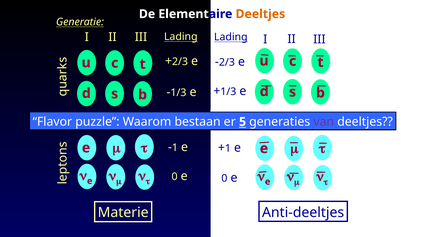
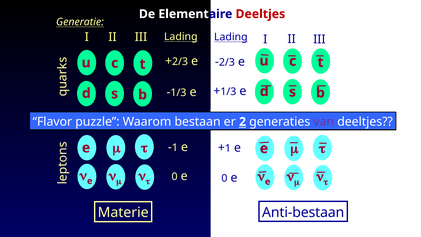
Deeltjes at (260, 14) colour: orange -> red
5: 5 -> 2
Anti-deeltjes: Anti-deeltjes -> Anti-bestaan
